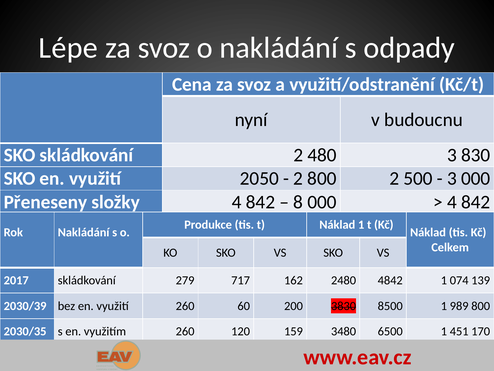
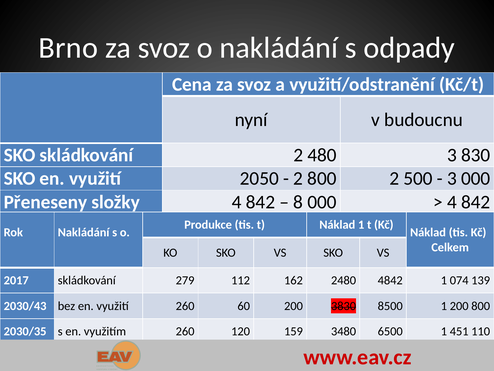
Lépe: Lépe -> Brno
717: 717 -> 112
2030/39: 2030/39 -> 2030/43
1 989: 989 -> 200
170: 170 -> 110
